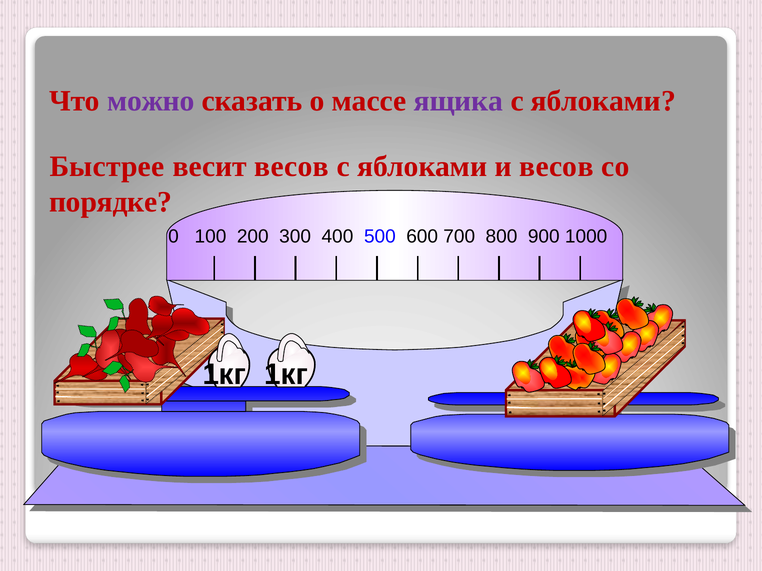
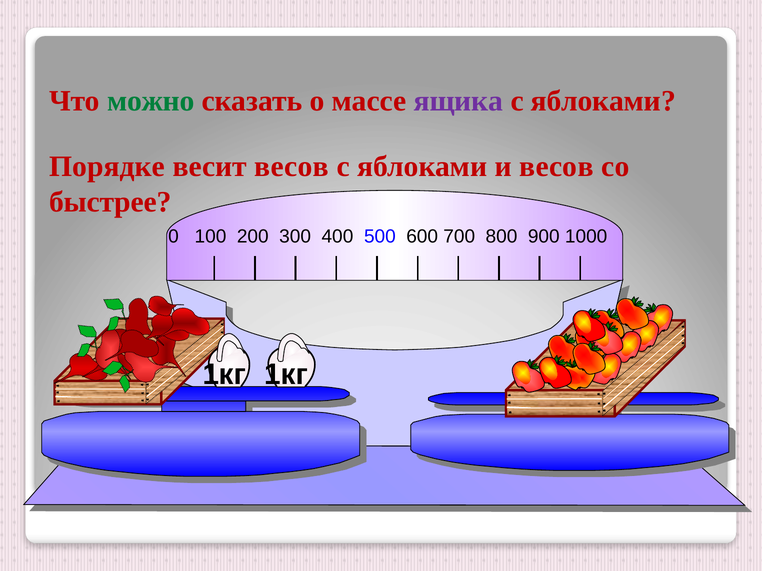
можно colour: purple -> green
Быстрее: Быстрее -> Порядке
порядке: порядке -> быстрее
